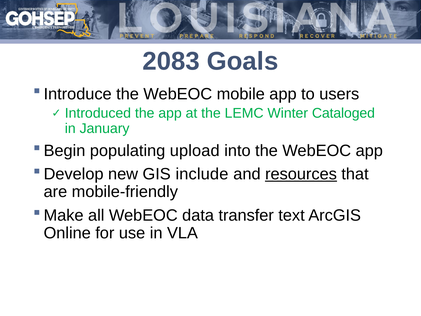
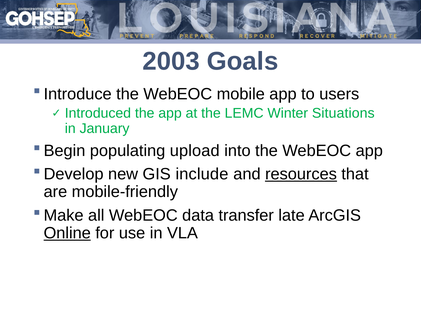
2083: 2083 -> 2003
Cataloged: Cataloged -> Situations
text: text -> late
Online underline: none -> present
